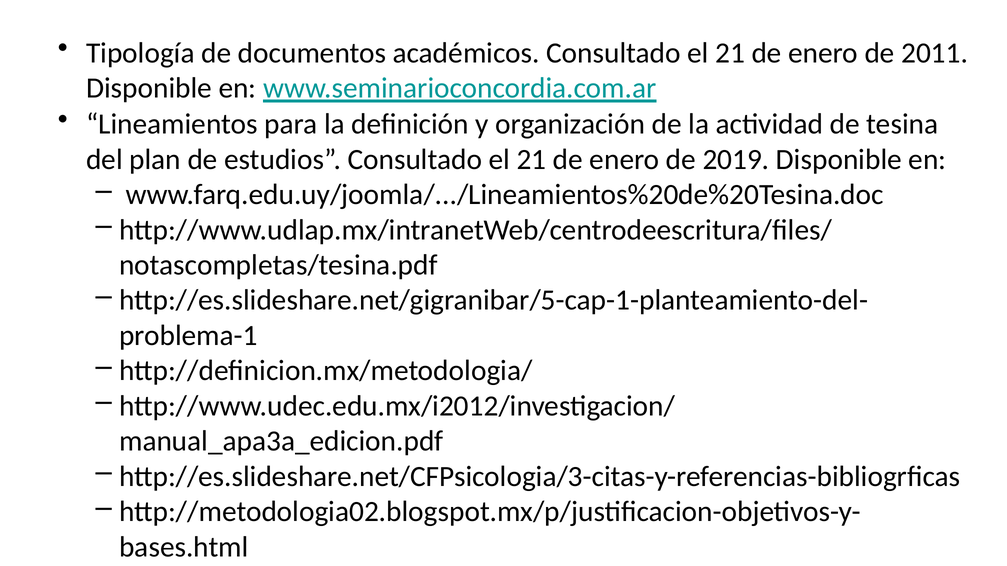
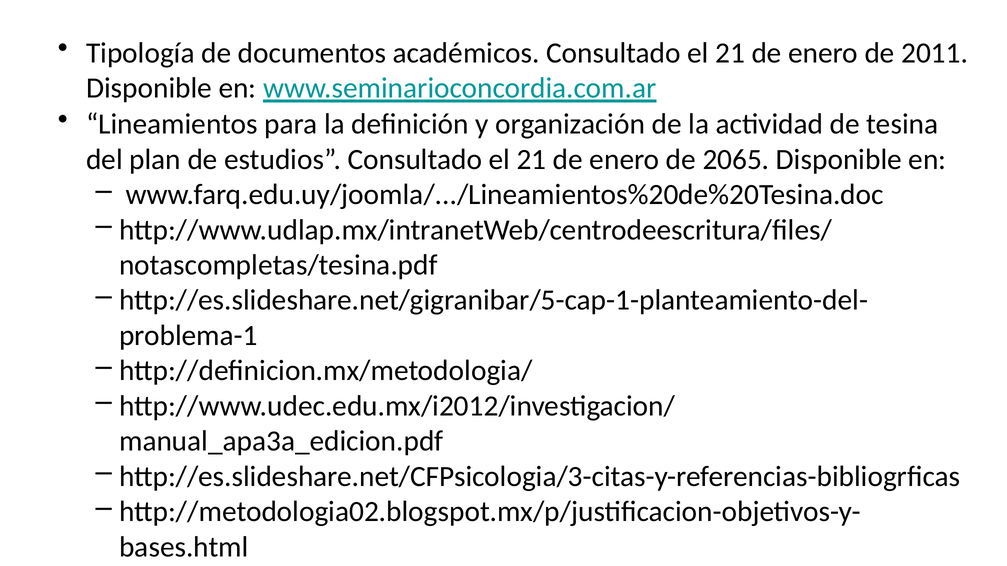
2019: 2019 -> 2065
